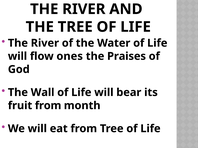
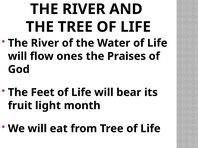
Wall: Wall -> Feet
fruit from: from -> light
